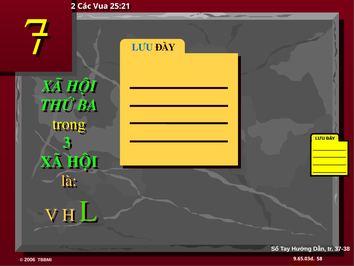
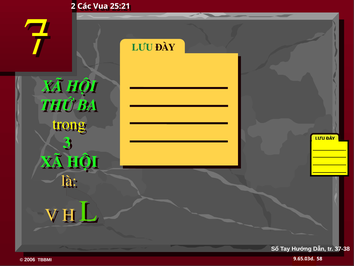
LƯU at (142, 47) colour: blue -> green
